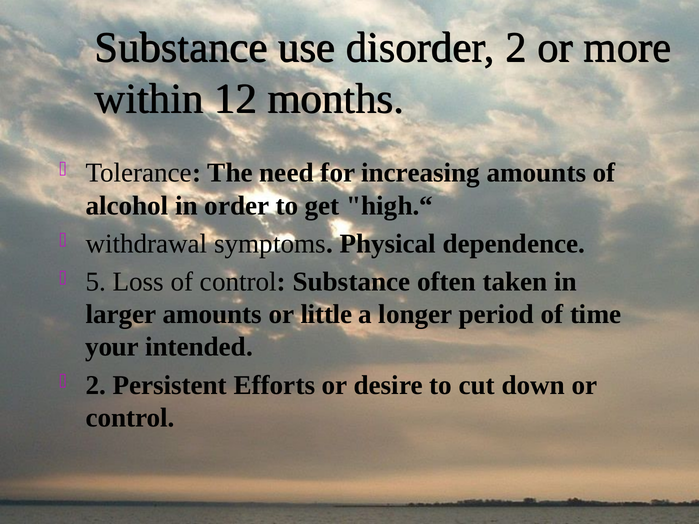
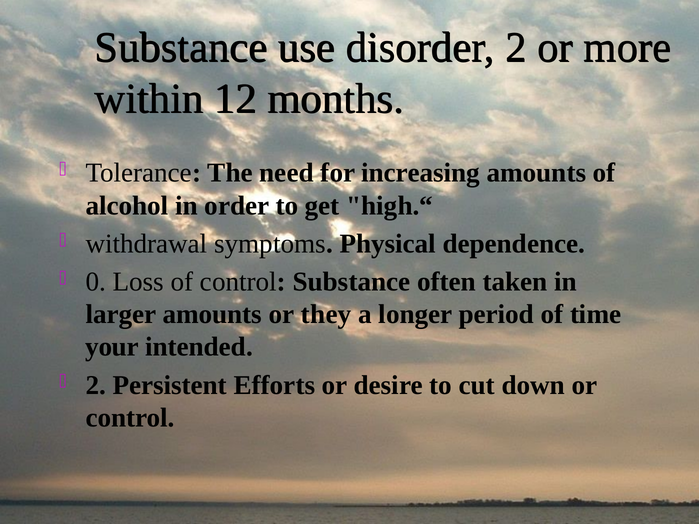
5: 5 -> 0
little: little -> they
